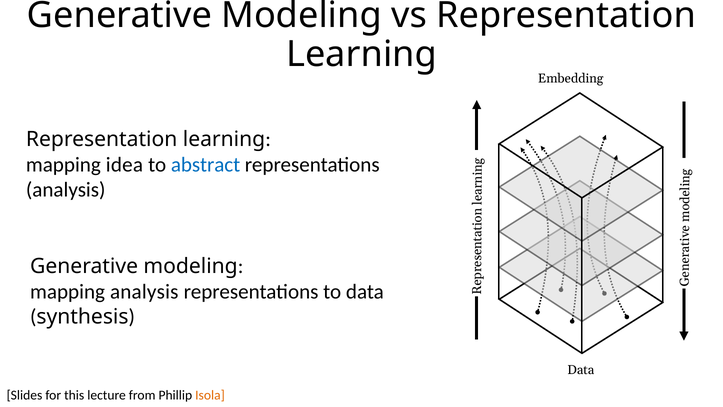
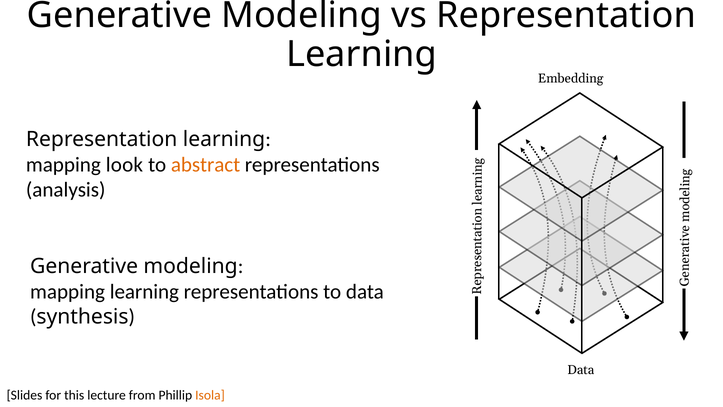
idea: idea -> look
abstract colour: blue -> orange
mapping analysis: analysis -> learning
